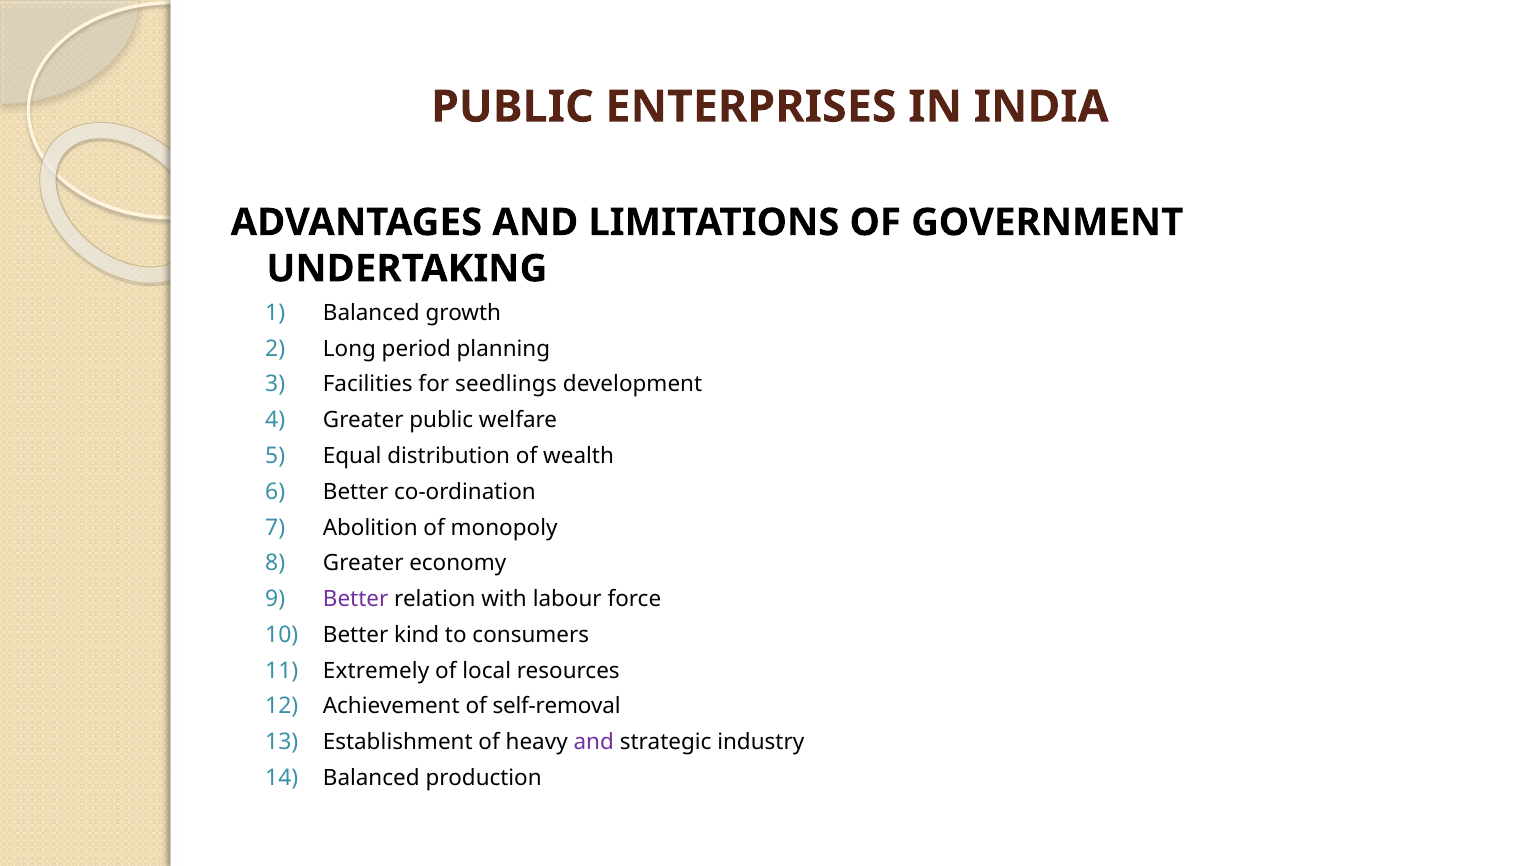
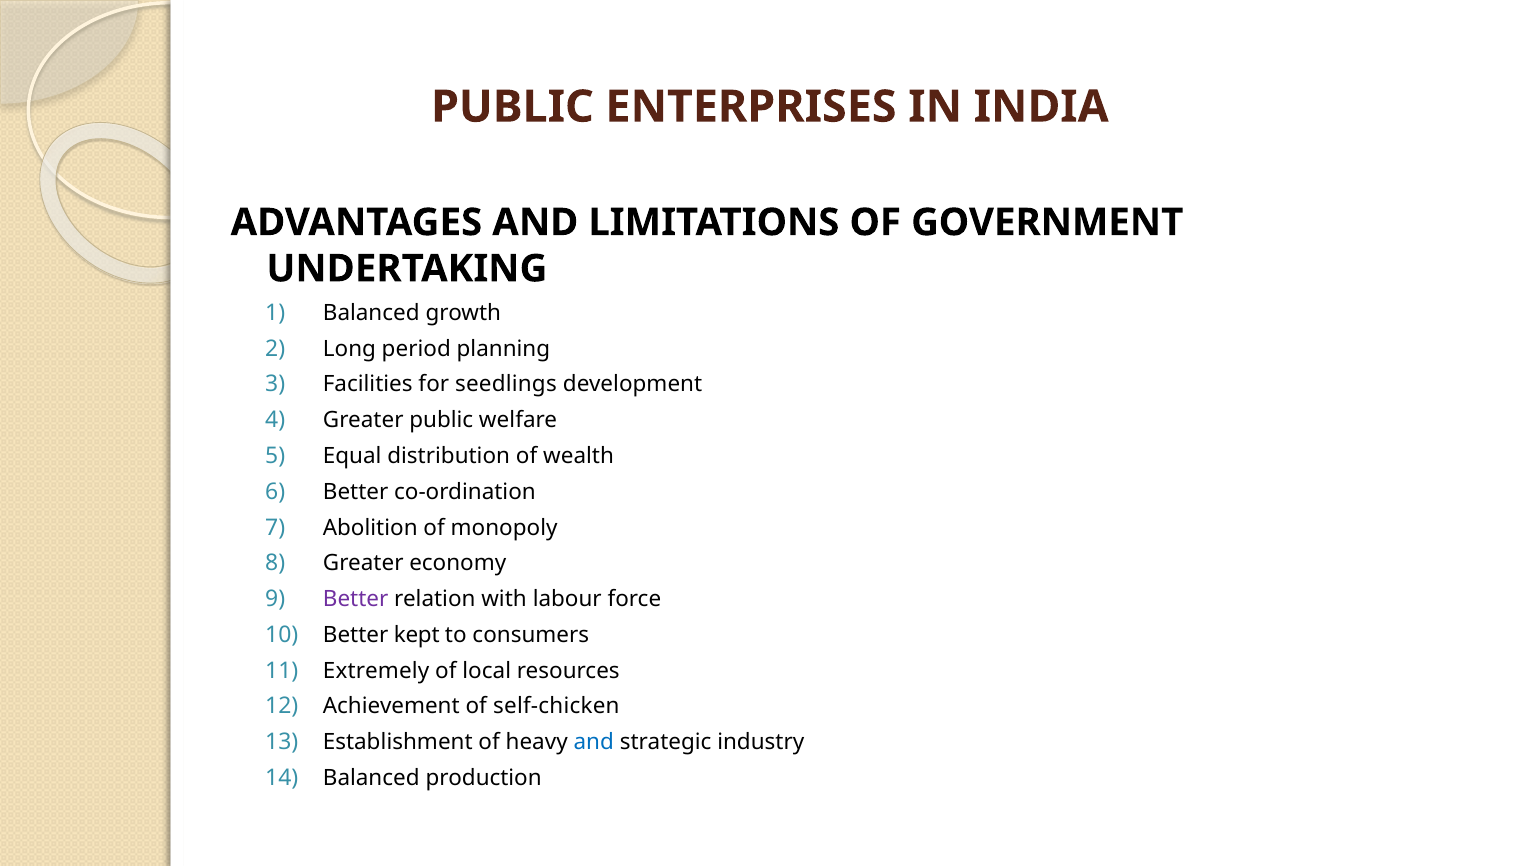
kind: kind -> kept
self-removal: self-removal -> self-chicken
and at (594, 742) colour: purple -> blue
